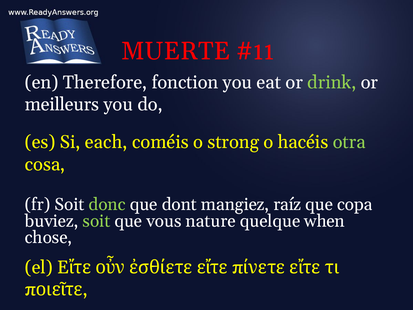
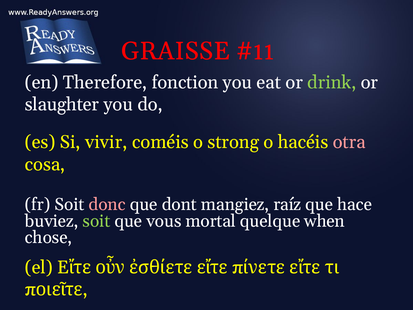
MUERTE: MUERTE -> GRAISSE
meilleurs: meilleurs -> slaughter
each: each -> vivir
otra colour: light green -> pink
donc colour: light green -> pink
copa: copa -> hace
nature: nature -> mortal
